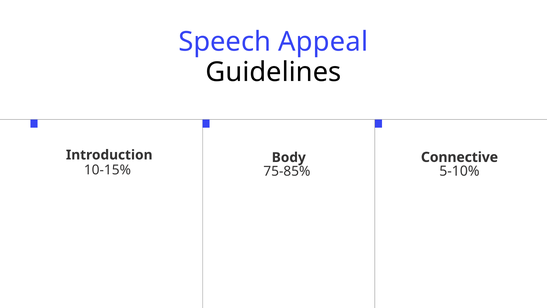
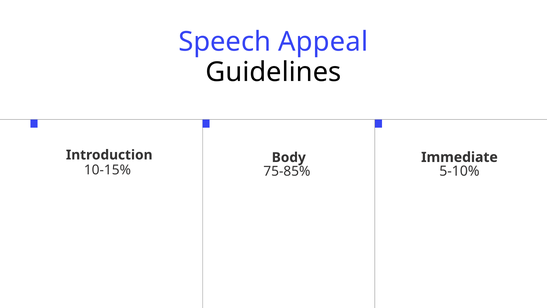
Connective: Connective -> Immediate
